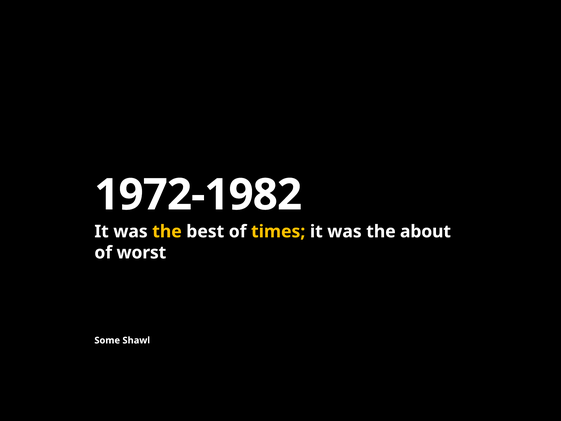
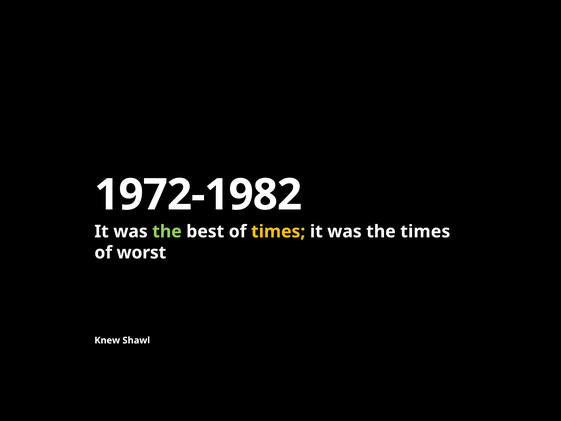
the at (167, 231) colour: yellow -> light green
the about: about -> times
Some: Some -> Knew
